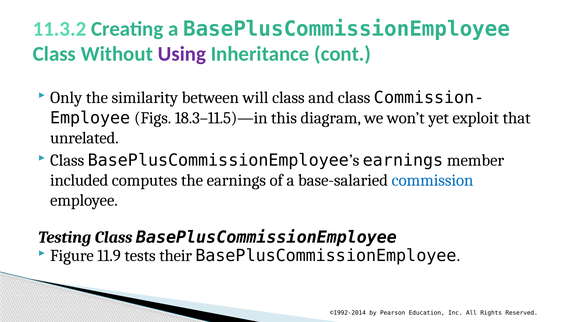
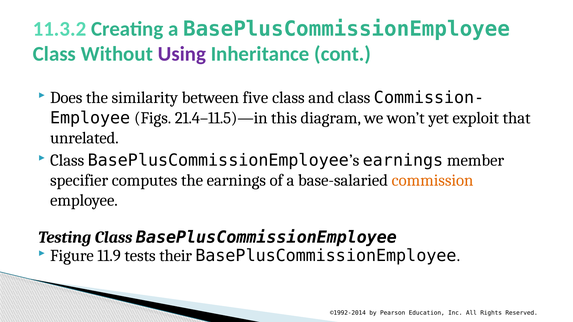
Only: Only -> Does
will: will -> five
18.3–11.5)—in: 18.3–11.5)—in -> 21.4–11.5)—in
included: included -> specifier
commission colour: blue -> orange
